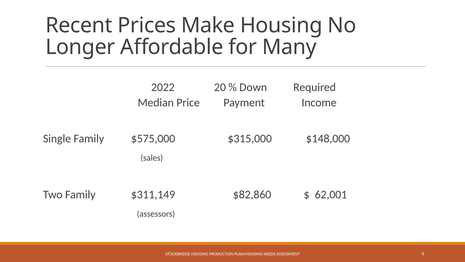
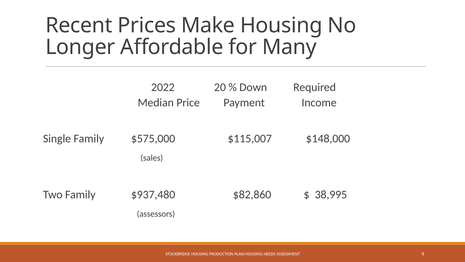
$315,000: $315,000 -> $115,007
$311,149: $311,149 -> $937,480
62,001: 62,001 -> 38,995
